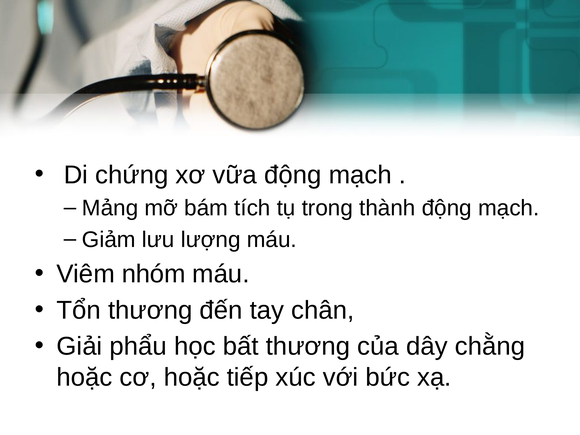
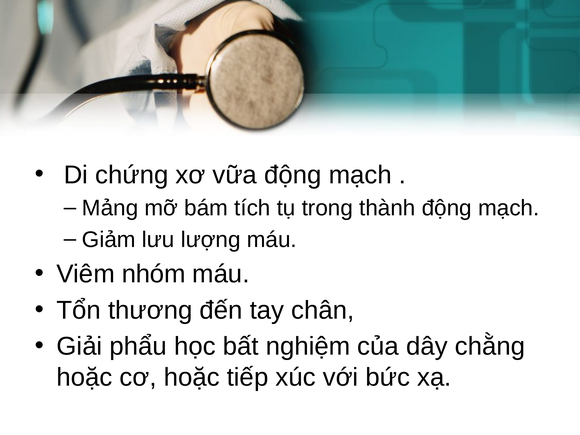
bất thương: thương -> nghiệm
